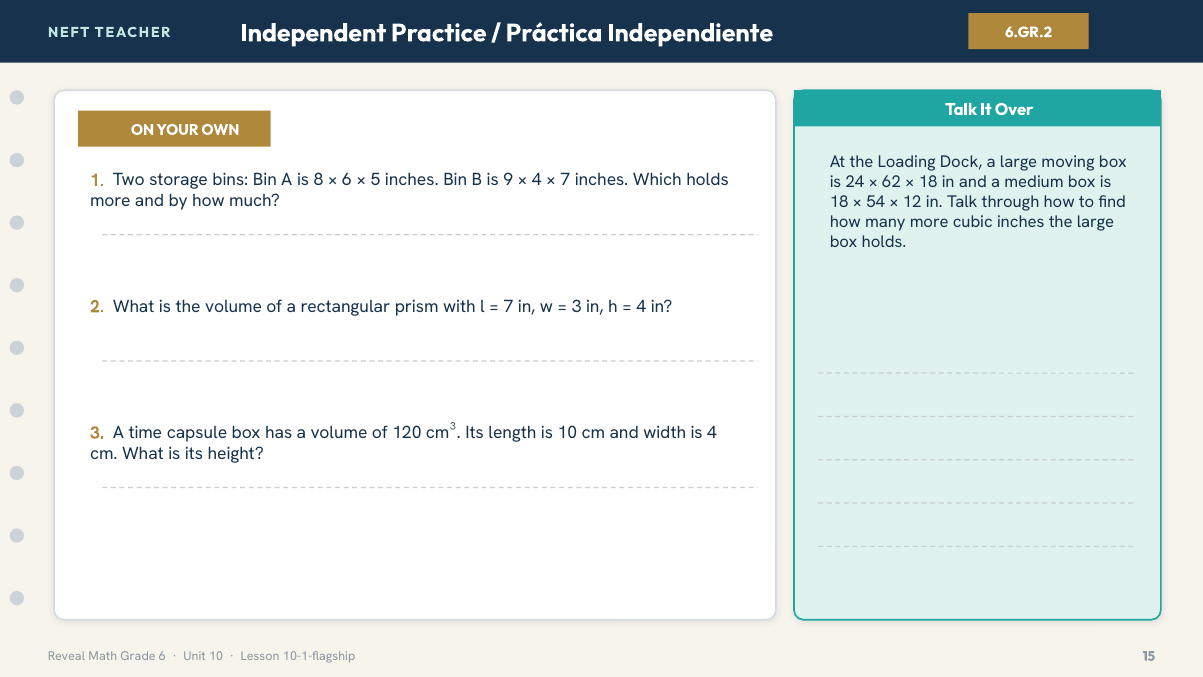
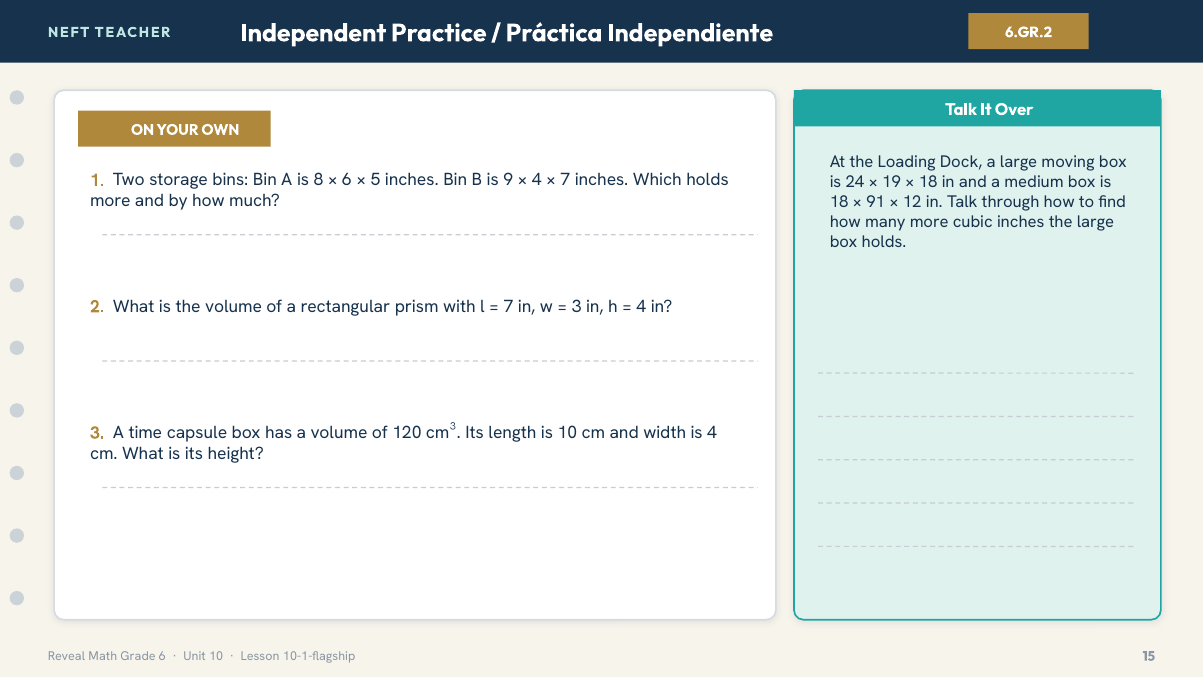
62: 62 -> 19
54: 54 -> 91
